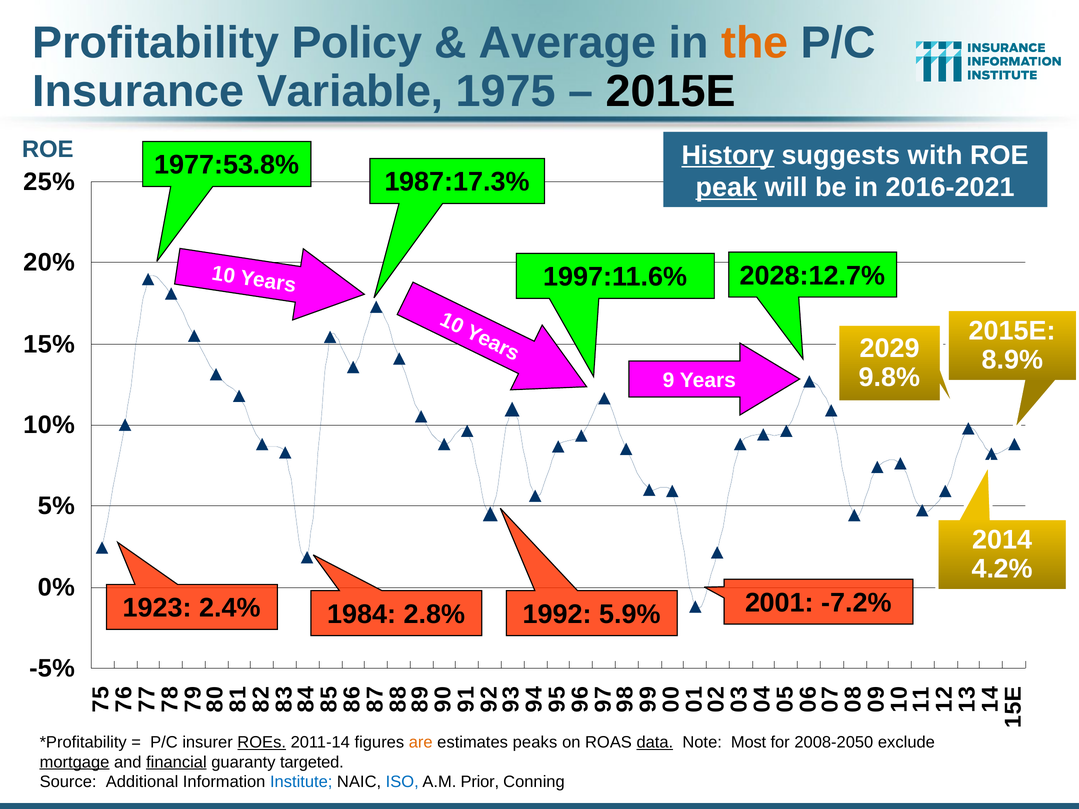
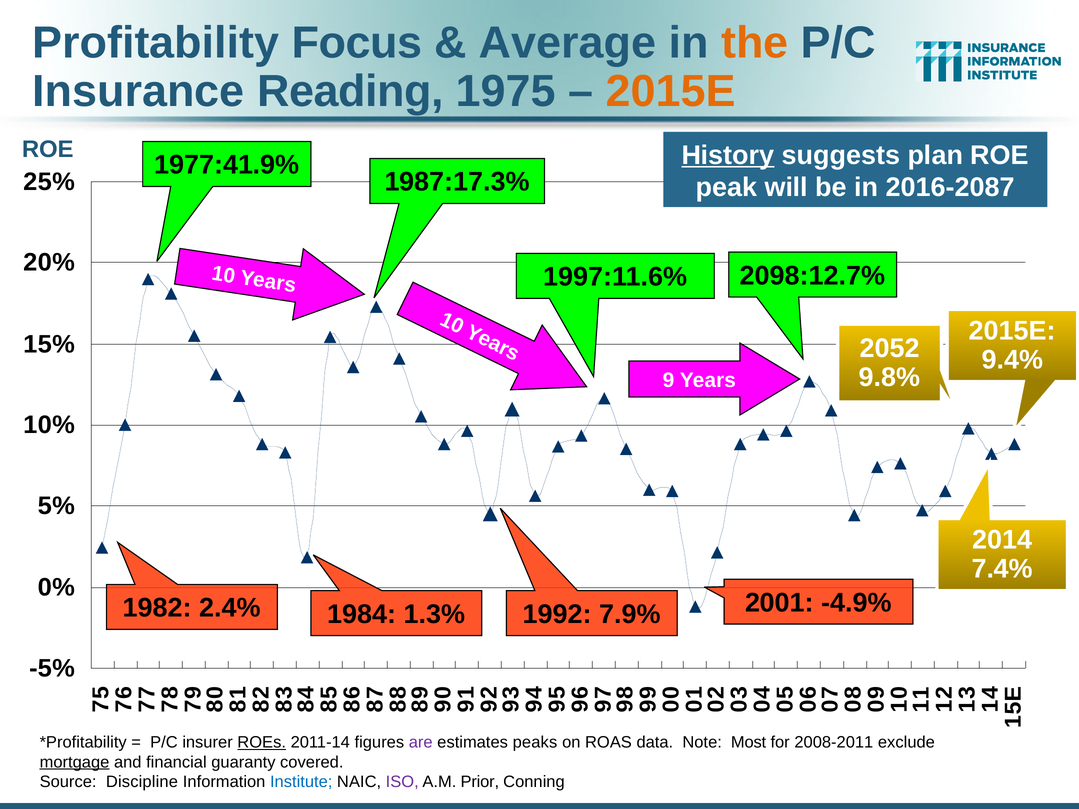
Policy: Policy -> Focus
Variable: Variable -> Reading
2015E at (671, 91) colour: black -> orange
with: with -> plan
1977:53.8%: 1977:53.8% -> 1977:41.9%
peak underline: present -> none
2016-2021: 2016-2021 -> 2016-2087
2028:12.7%: 2028:12.7% -> 2098:12.7%
2029: 2029 -> 2052
8.9%: 8.9% -> 9.4%
4.2%: 4.2% -> 7.4%
1923: 1923 -> 1982
2.8%: 2.8% -> 1.3%
5.9%: 5.9% -> 7.9%
-7.2%: -7.2% -> -4.9%
are colour: orange -> purple
data underline: present -> none
2008-2050: 2008-2050 -> 2008-2011
financial underline: present -> none
targeted: targeted -> covered
Additional: Additional -> Discipline
ISO colour: blue -> purple
